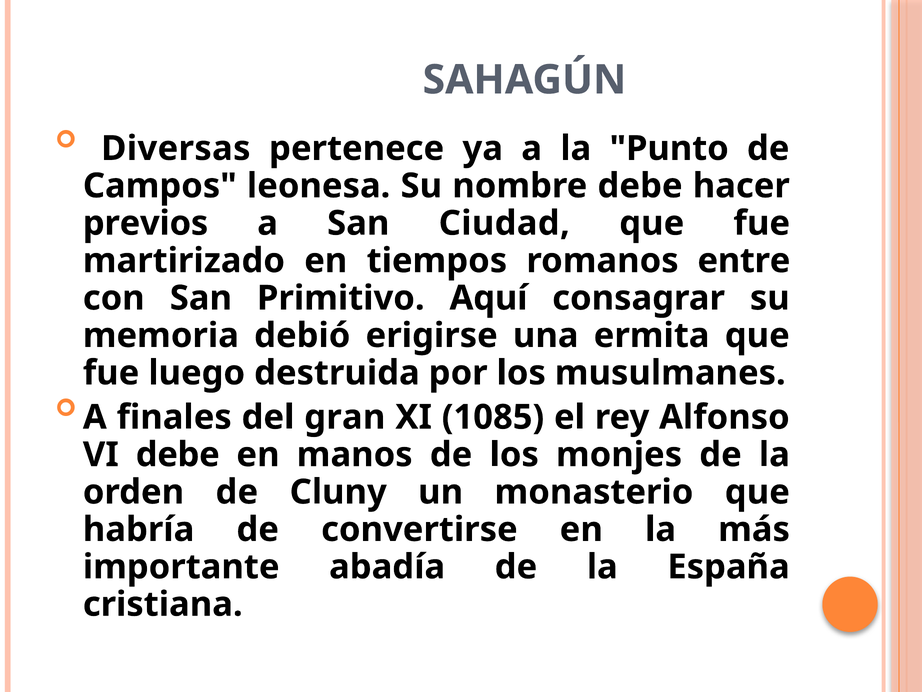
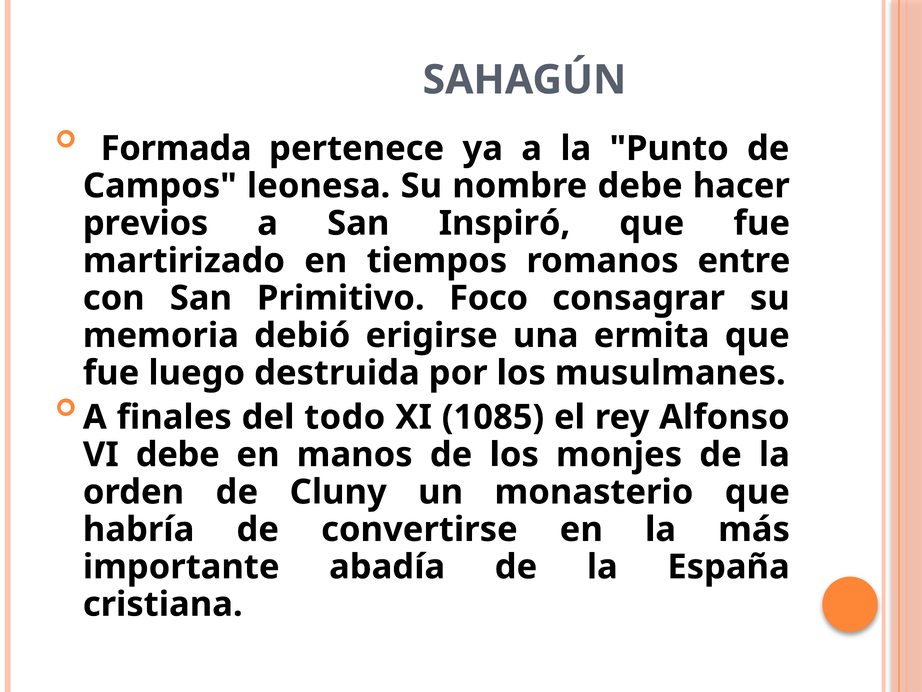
Diversas: Diversas -> Formada
Ciudad: Ciudad -> Inspiró
Aquí: Aquí -> Foco
gran: gran -> todo
